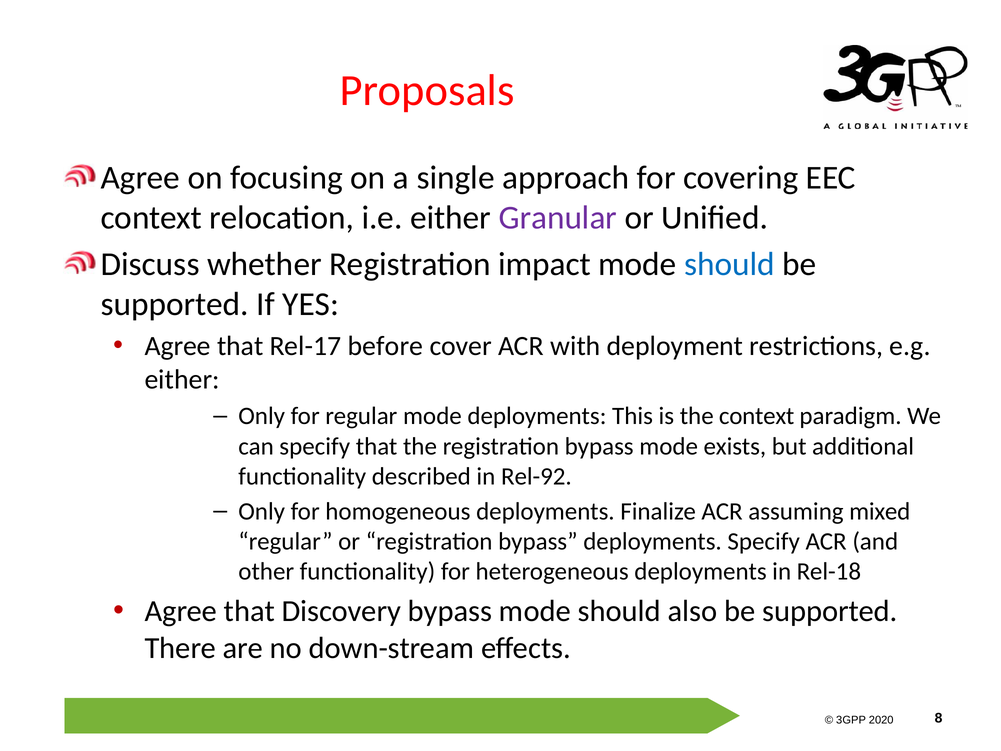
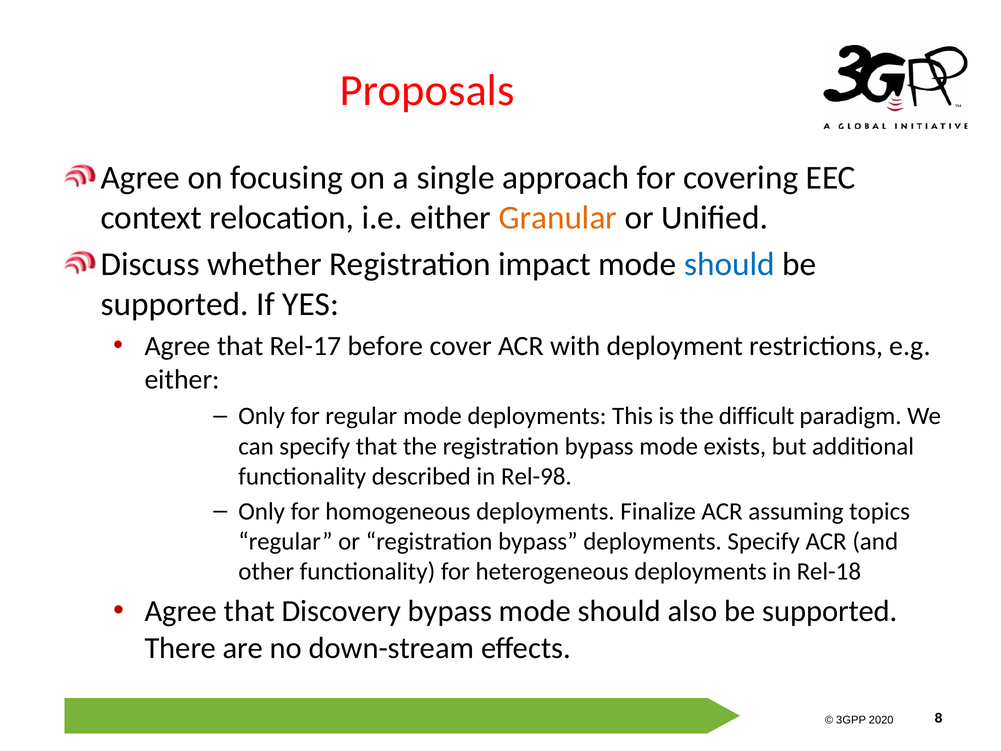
Granular colour: purple -> orange
the context: context -> difficult
Rel-92: Rel-92 -> Rel-98
mixed: mixed -> topics
